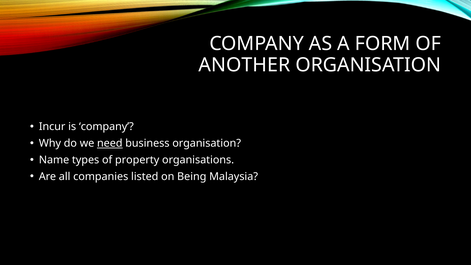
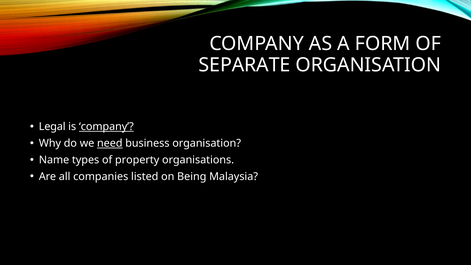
ANOTHER: ANOTHER -> SEPARATE
Incur: Incur -> Legal
company at (106, 127) underline: none -> present
